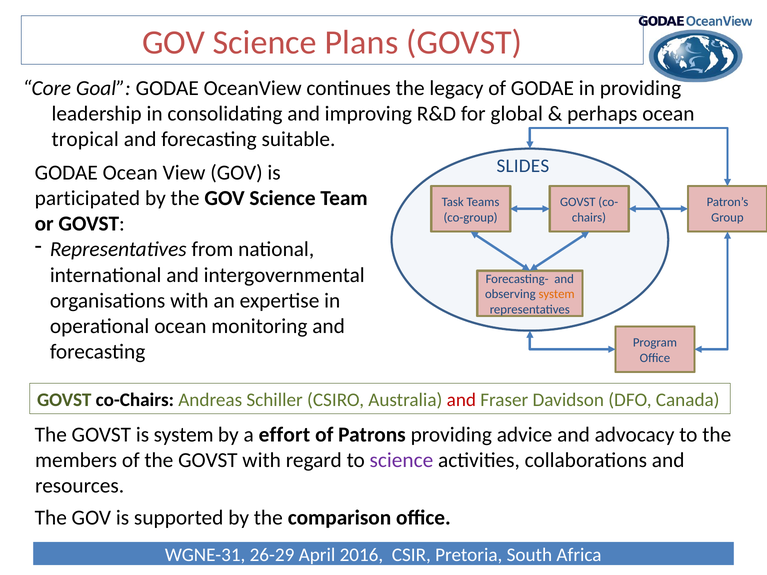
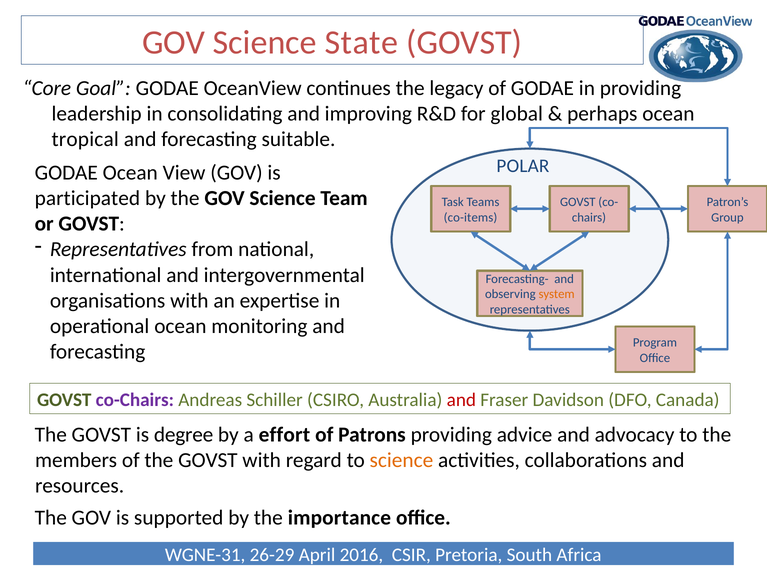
Plans: Plans -> State
SLIDES: SLIDES -> POLAR
co-group: co-group -> co-items
co-Chairs colour: black -> purple
is system: system -> degree
science at (401, 461) colour: purple -> orange
comparison: comparison -> importance
